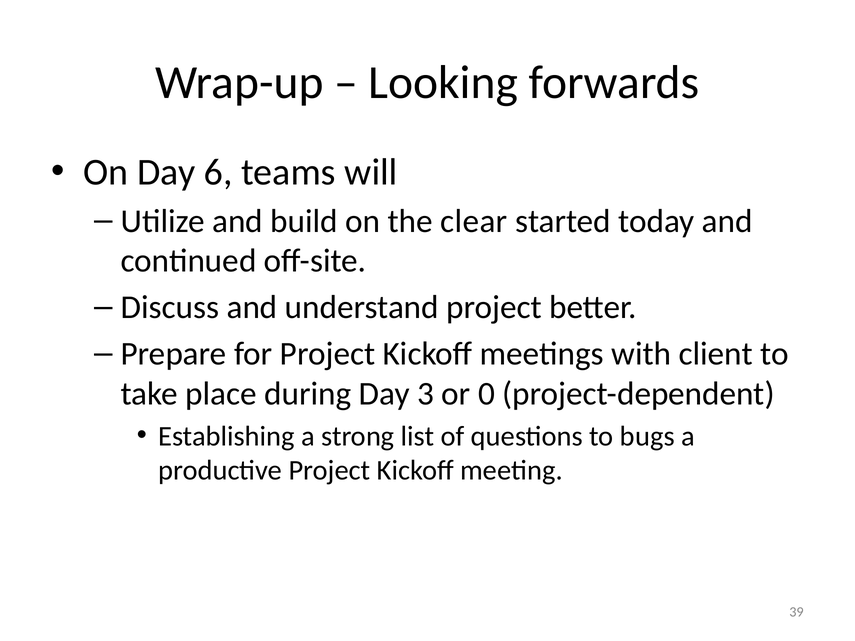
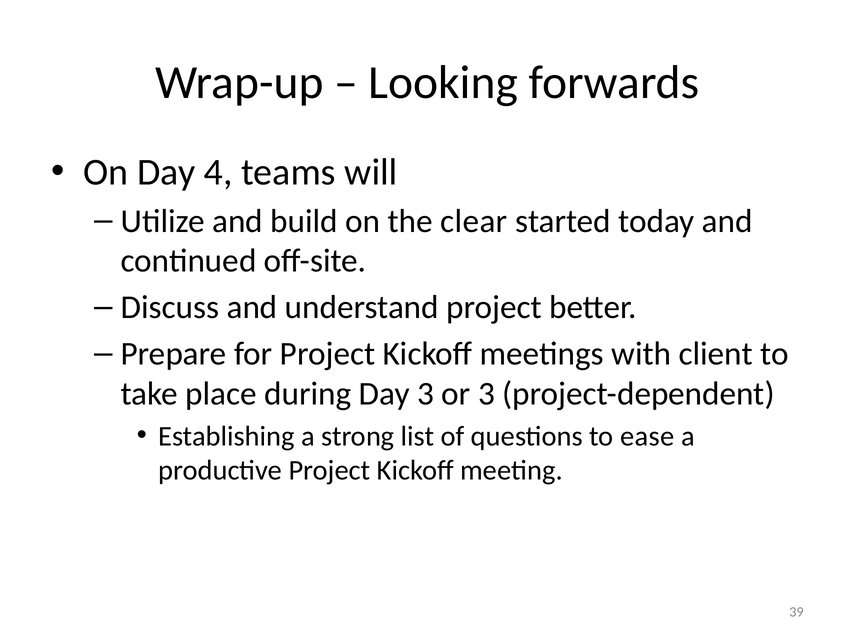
6: 6 -> 4
or 0: 0 -> 3
bugs: bugs -> ease
